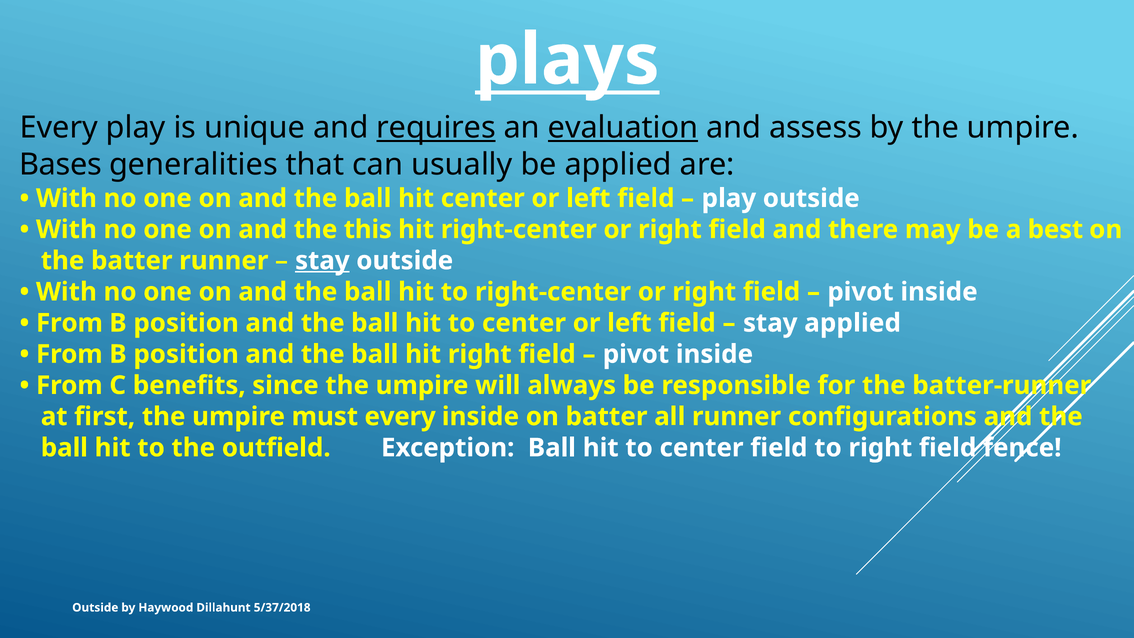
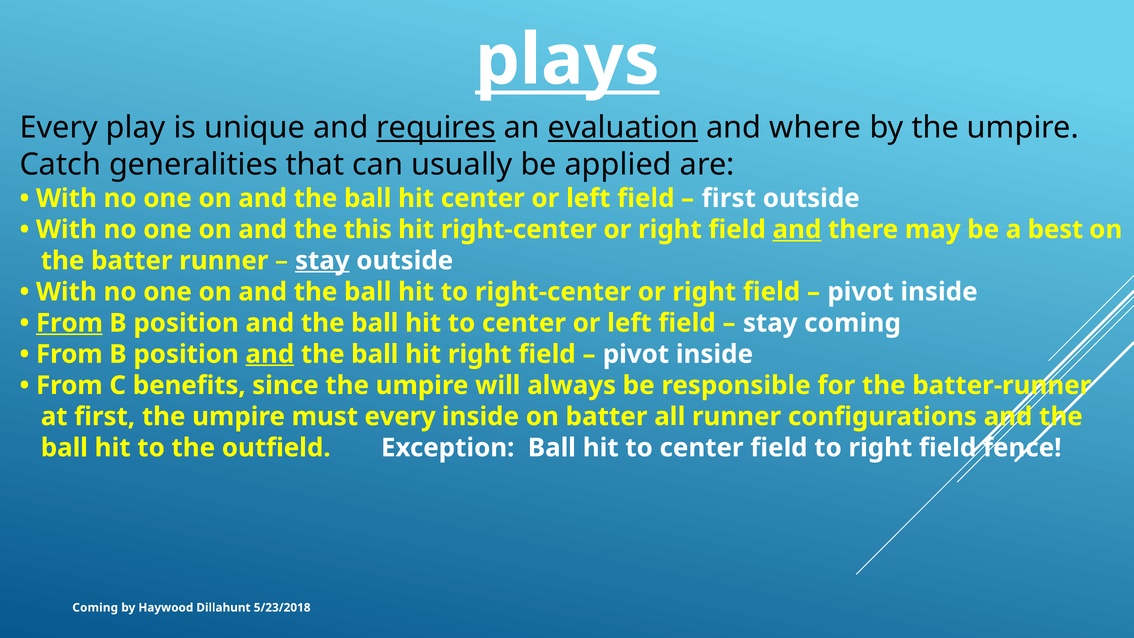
assess: assess -> where
Bases: Bases -> Catch
play at (729, 198): play -> first
and at (797, 229) underline: none -> present
From at (69, 323) underline: none -> present
stay applied: applied -> coming
and at (270, 354) underline: none -> present
Outside at (95, 608): Outside -> Coming
5/37/2018: 5/37/2018 -> 5/23/2018
